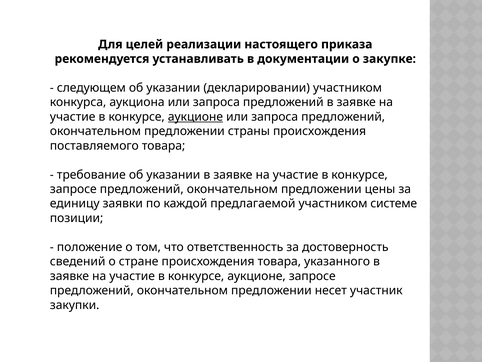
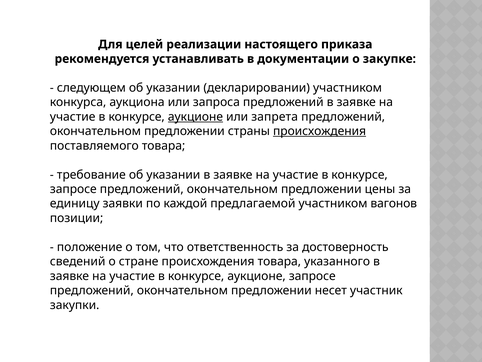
запроса at (275, 117): запроса -> запрета
происхождения at (320, 131) underline: none -> present
системе: системе -> вагонов
